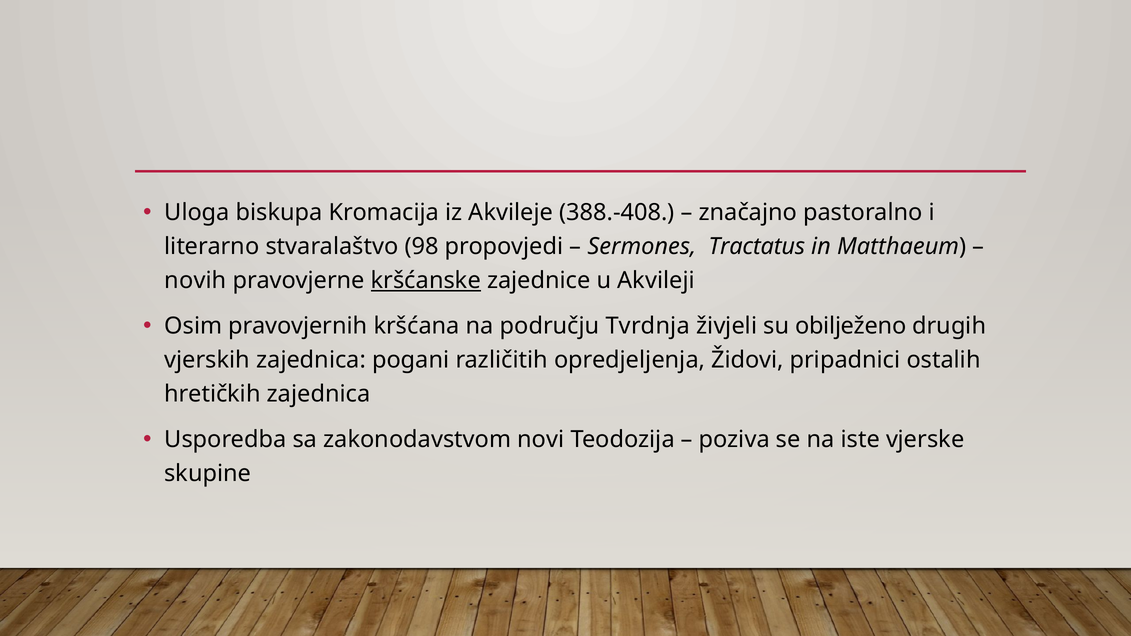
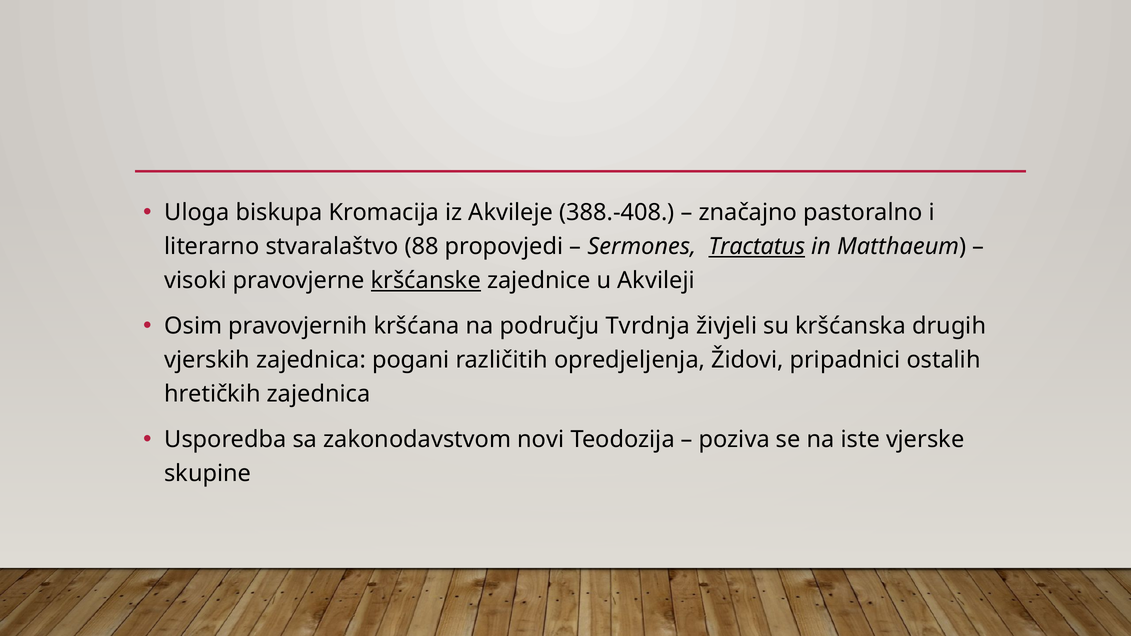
98: 98 -> 88
Tractatus underline: none -> present
novih: novih -> visoki
obilježeno: obilježeno -> kršćanska
